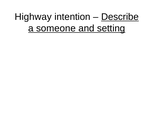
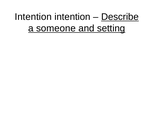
Highway at (33, 17): Highway -> Intention
